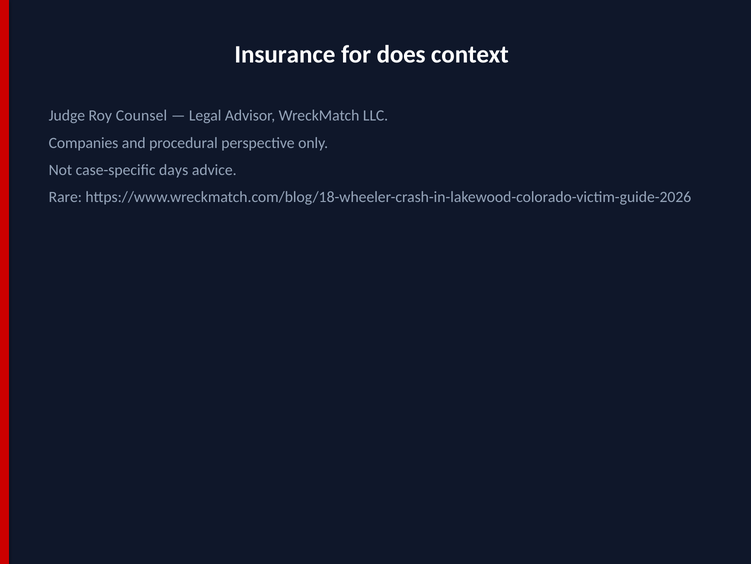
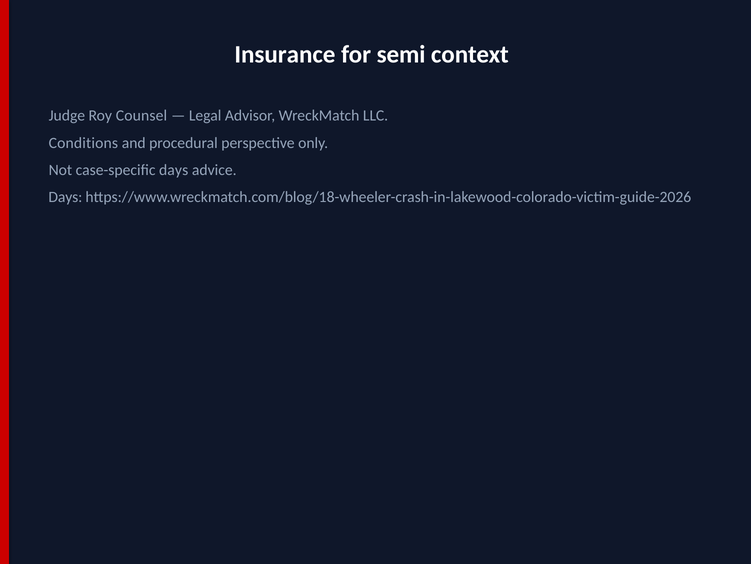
does: does -> semi
Companies: Companies -> Conditions
Rare at (65, 197): Rare -> Days
